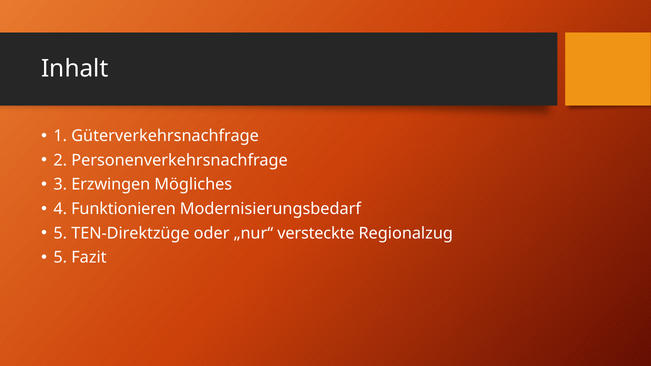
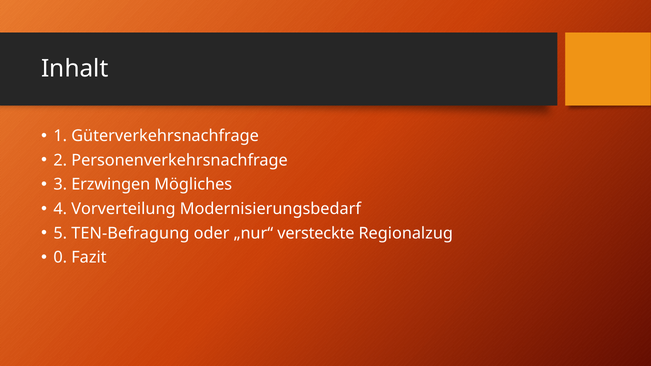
Funktionieren: Funktionieren -> Vorverteilung
TEN-Direktzüge: TEN-Direktzüge -> TEN-Befragung
5 at (60, 258): 5 -> 0
